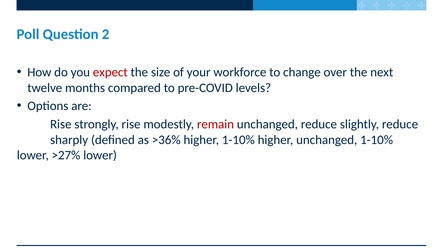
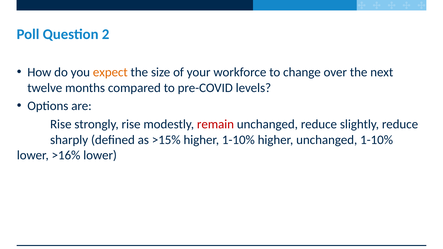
expect colour: red -> orange
>36%: >36% -> >15%
>27%: >27% -> >16%
